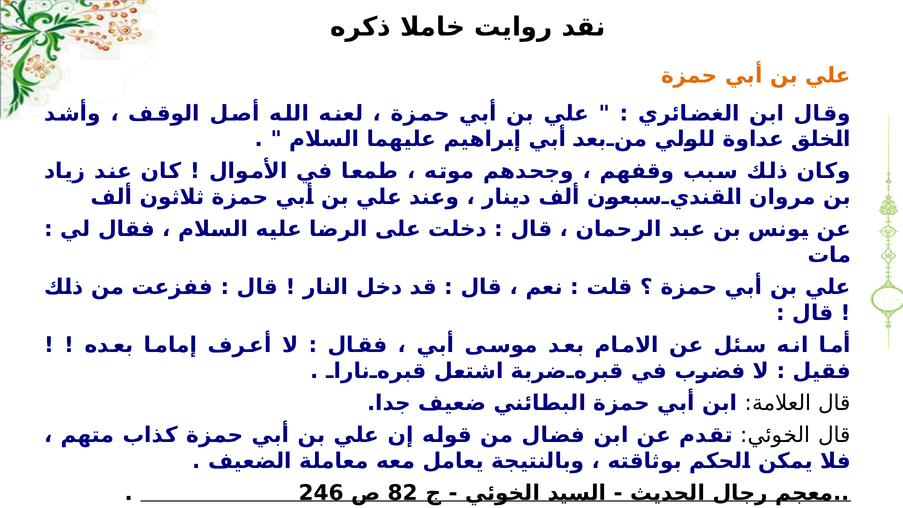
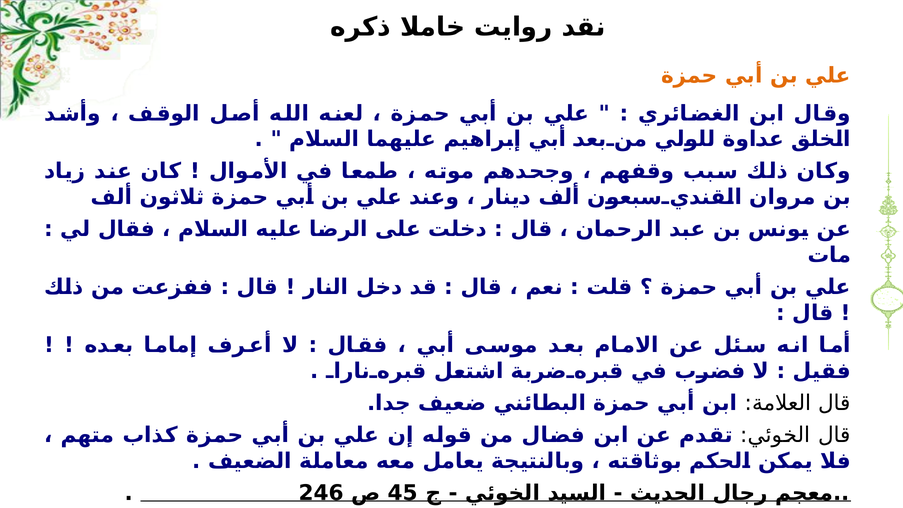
82: 82 -> 45
